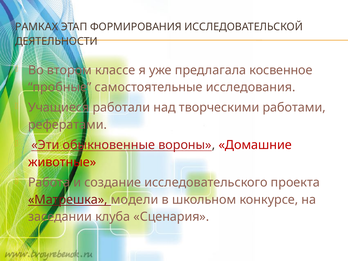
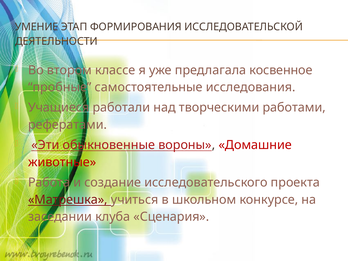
РАМКАХ: РАМКАХ -> УМЕНИЕ
модели: модели -> учиться
